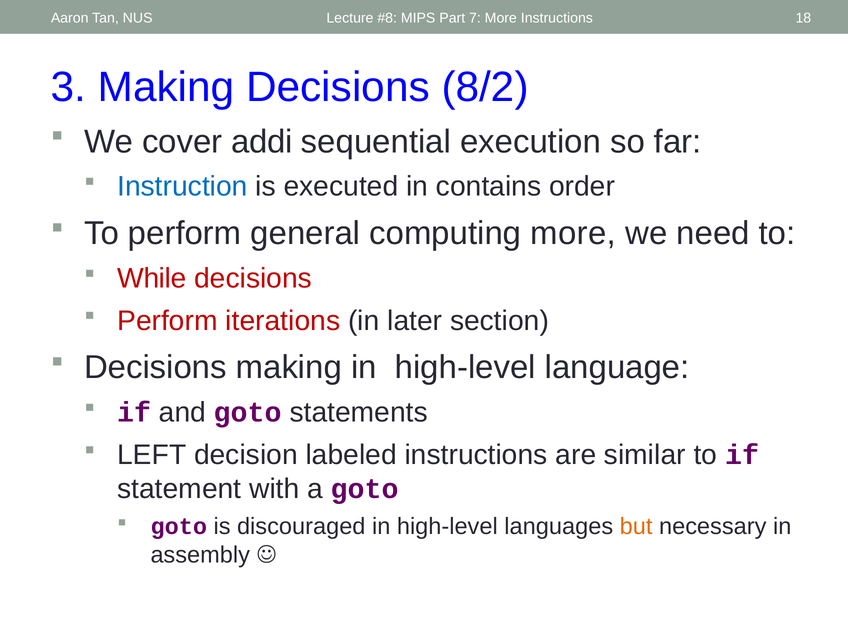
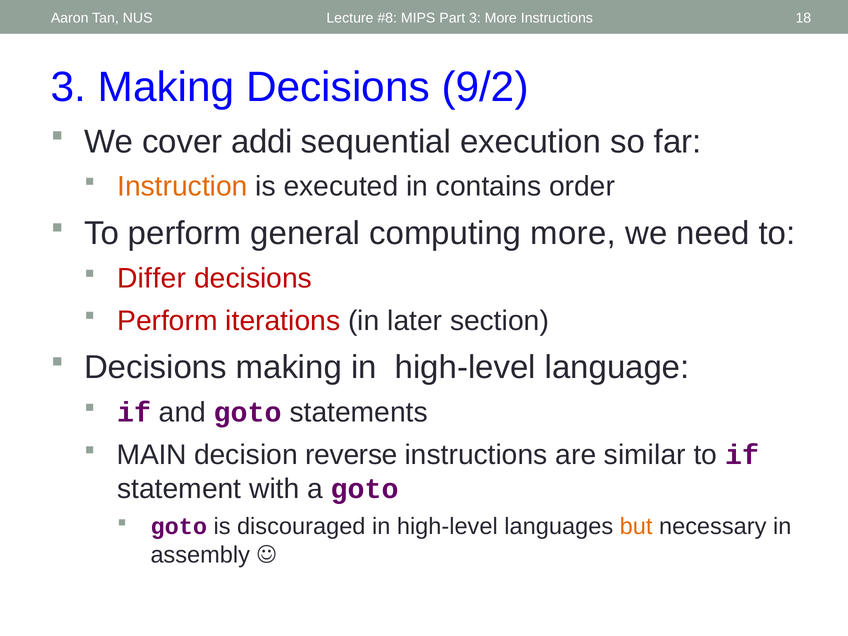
Part 7: 7 -> 3
8/2: 8/2 -> 9/2
Instruction colour: blue -> orange
While: While -> Differ
LEFT: LEFT -> MAIN
labeled: labeled -> reverse
